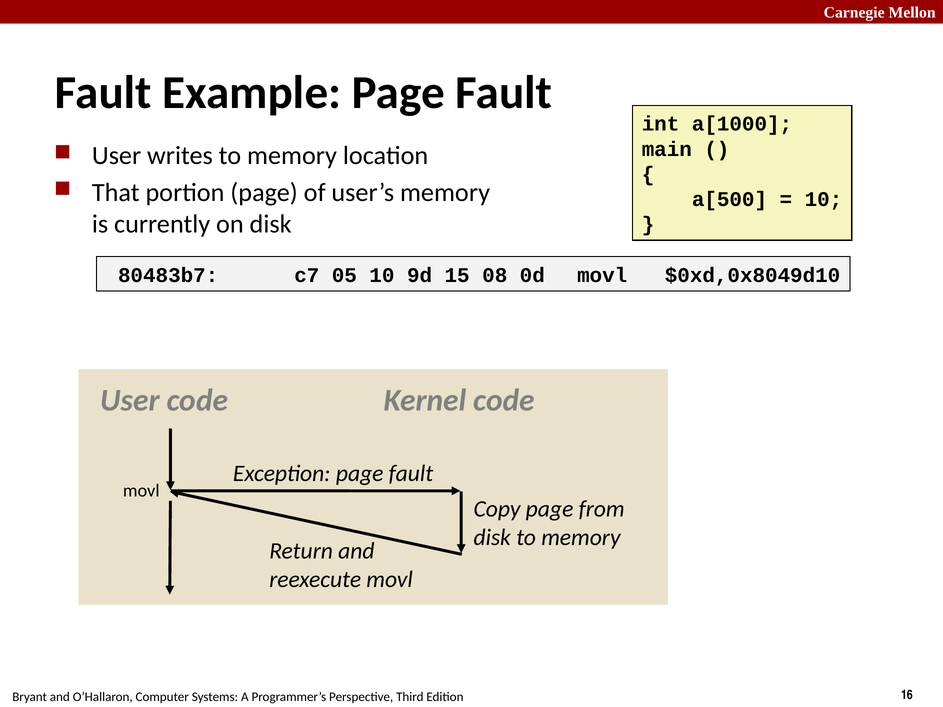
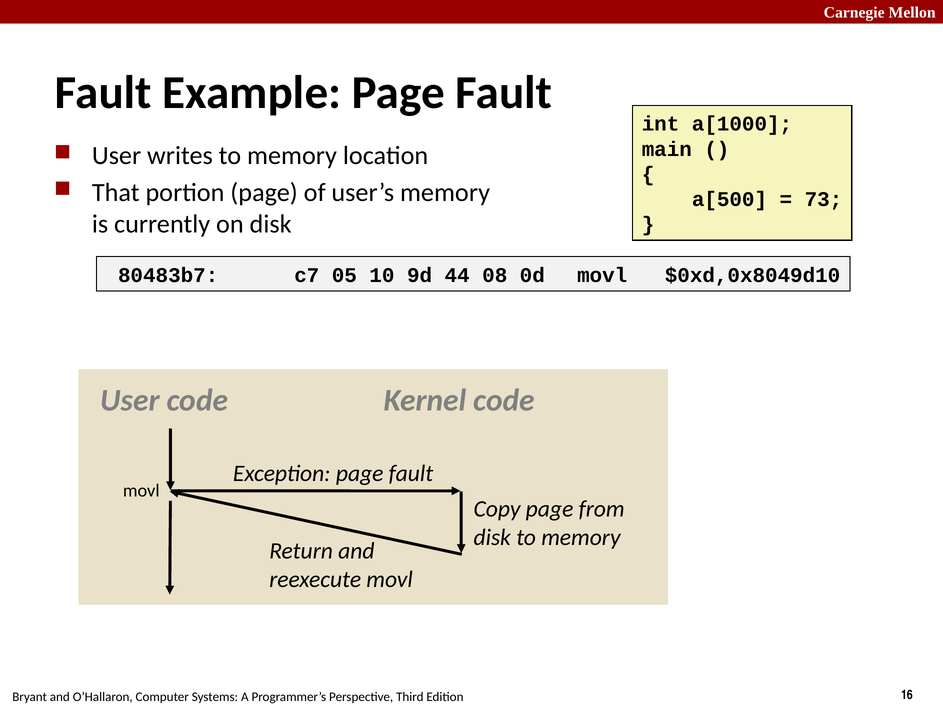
10 at (823, 200): 10 -> 73
15: 15 -> 44
